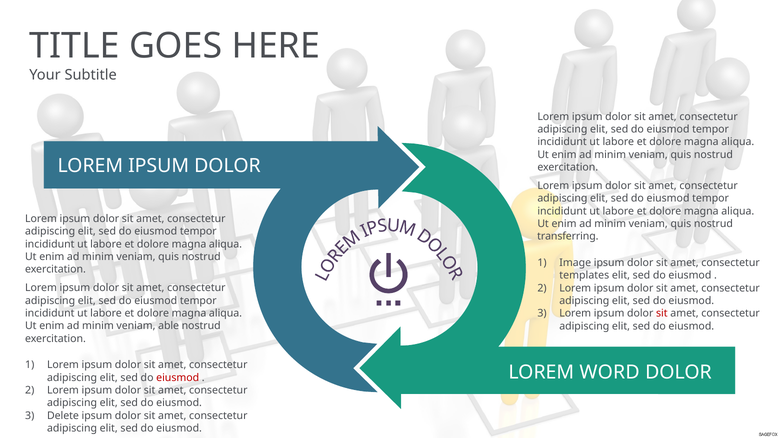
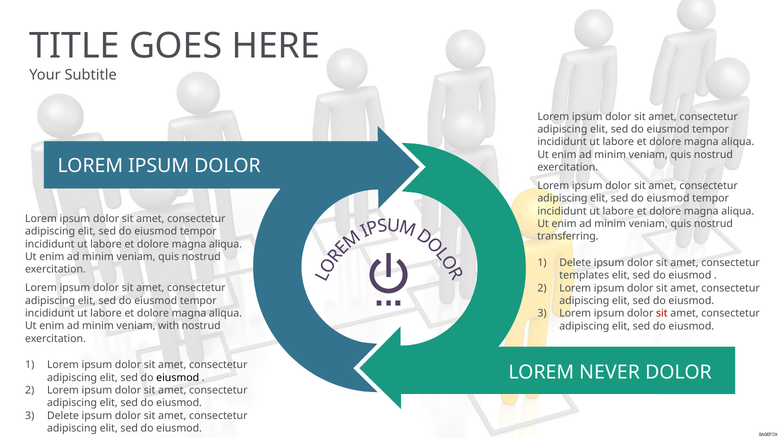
Image at (575, 263): Image -> Delete
able: able -> with
WORD: WORD -> NEVER
eiusmod at (178, 378) colour: red -> black
